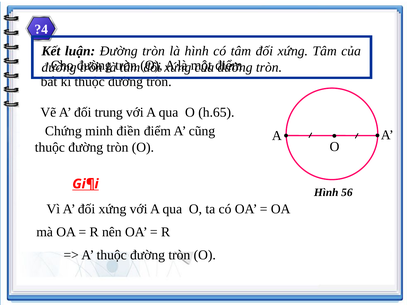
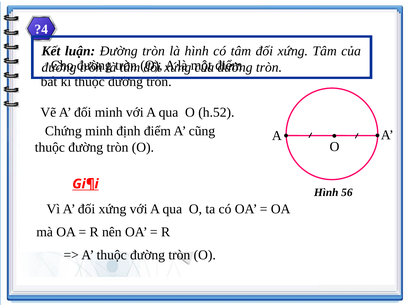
đối trung: trung -> minh
h.65: h.65 -> h.52
điền: điền -> định
